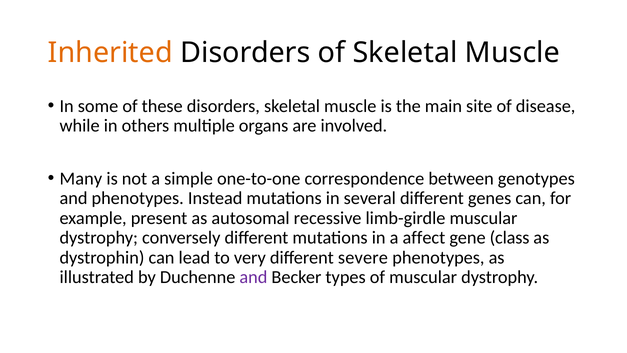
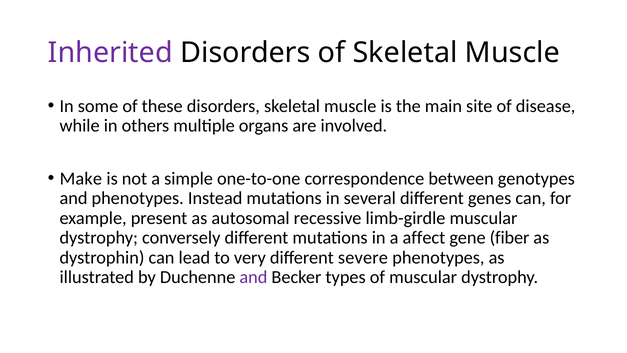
Inherited colour: orange -> purple
Many: Many -> Make
class: class -> fiber
